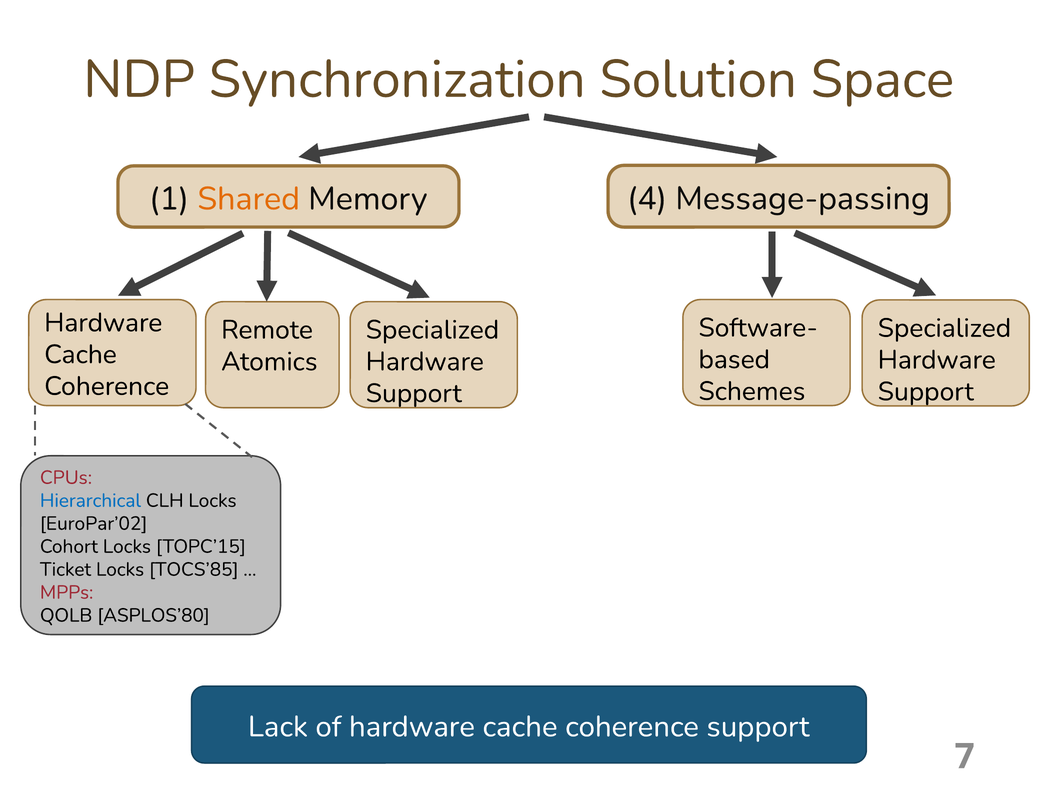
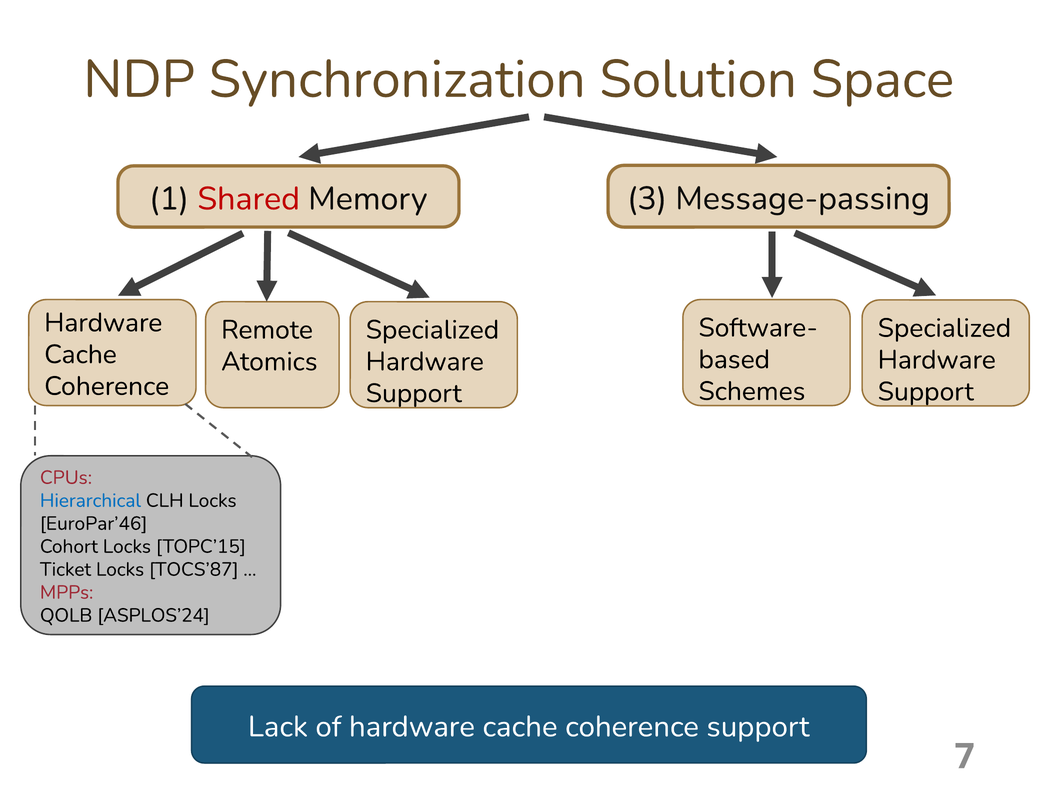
Shared colour: orange -> red
4: 4 -> 3
EuroPar’02: EuroPar’02 -> EuroPar’46
TOCS’85: TOCS’85 -> TOCS’87
ASPLOS’80: ASPLOS’80 -> ASPLOS’24
